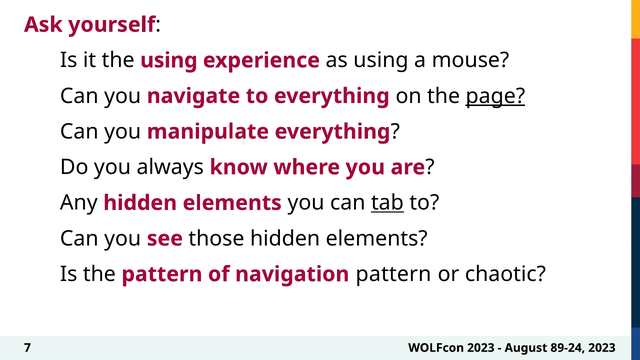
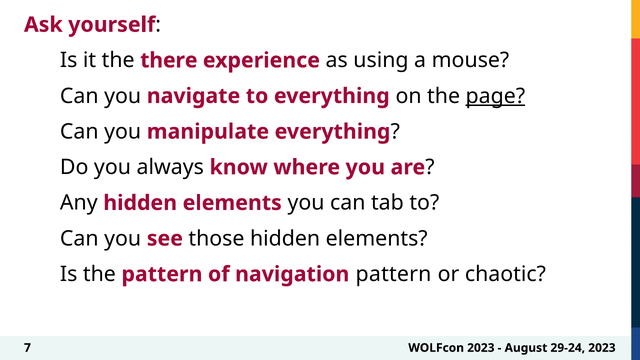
the using: using -> there
tab underline: present -> none
89-24: 89-24 -> 29-24
